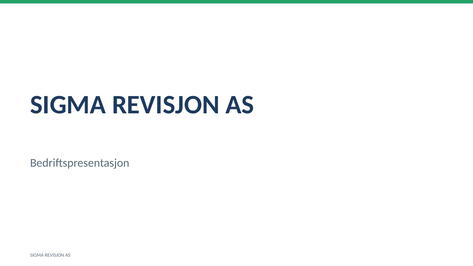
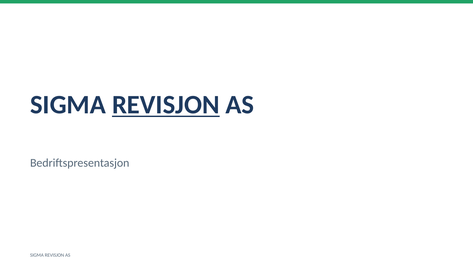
REVISJON at (166, 105) underline: none -> present
